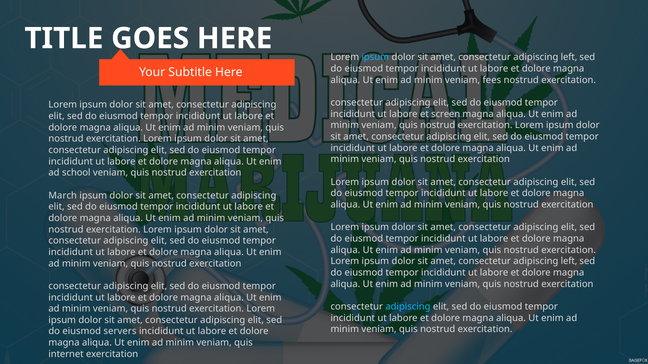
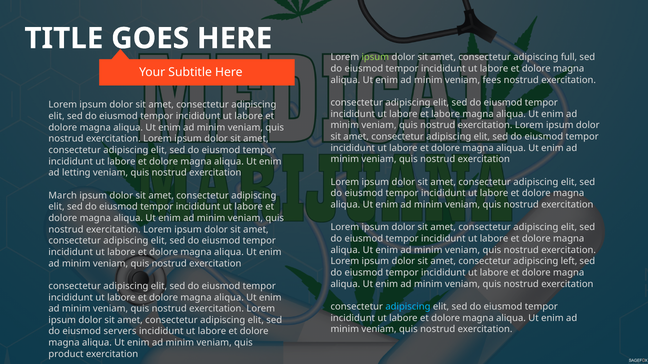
ipsum at (375, 57) colour: light blue -> light green
left at (569, 57): left -> full
et screen: screen -> labore
school: school -> letting
internet: internet -> product
